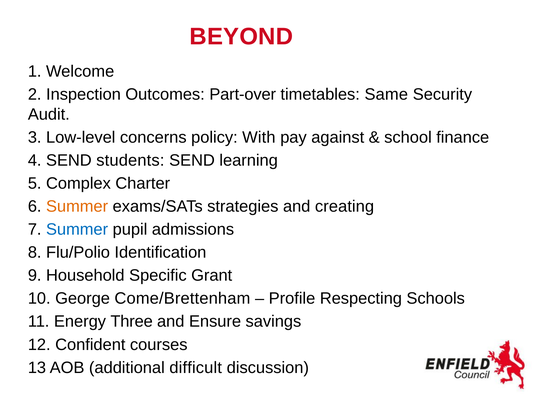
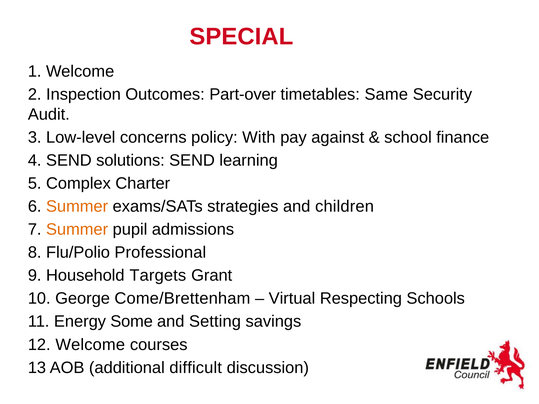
BEYOND: BEYOND -> SPECIAL
students: students -> solutions
creating: creating -> children
Summer at (77, 230) colour: blue -> orange
Identification: Identification -> Professional
Specific: Specific -> Targets
Profile: Profile -> Virtual
Three: Three -> Some
Ensure: Ensure -> Setting
12 Confident: Confident -> Welcome
